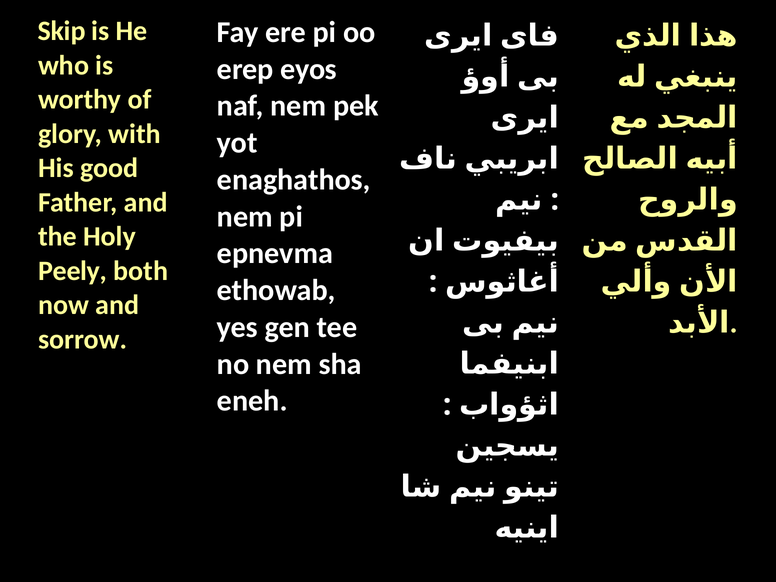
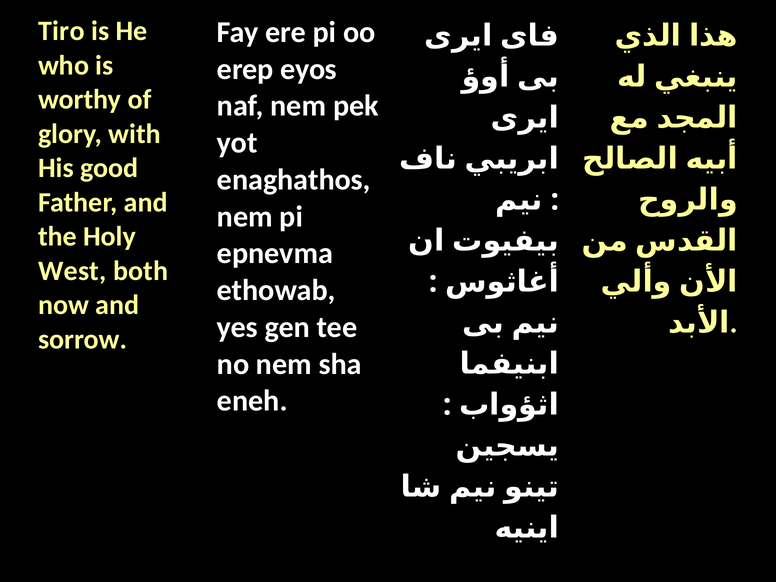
Skip: Skip -> Tiro
Peely: Peely -> West
